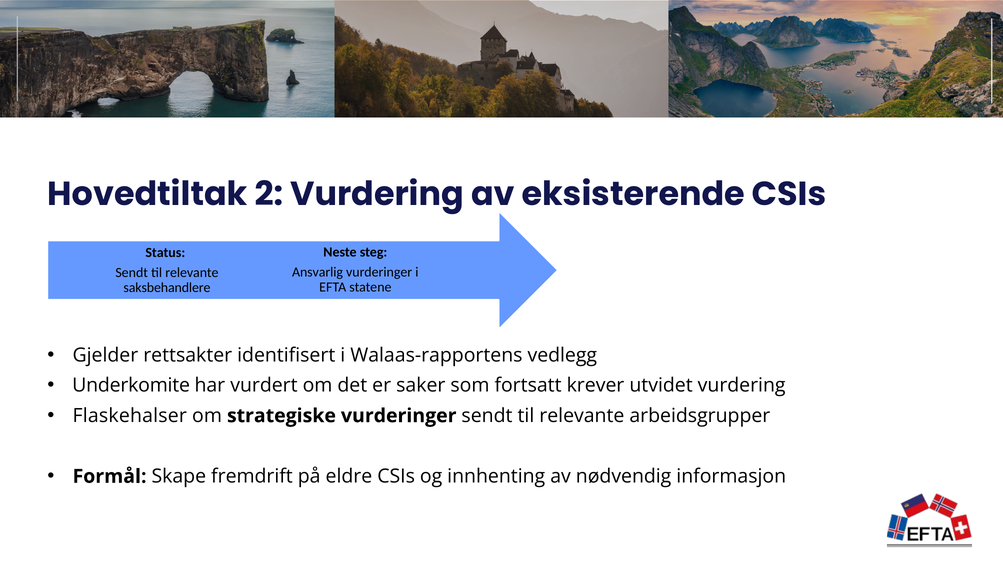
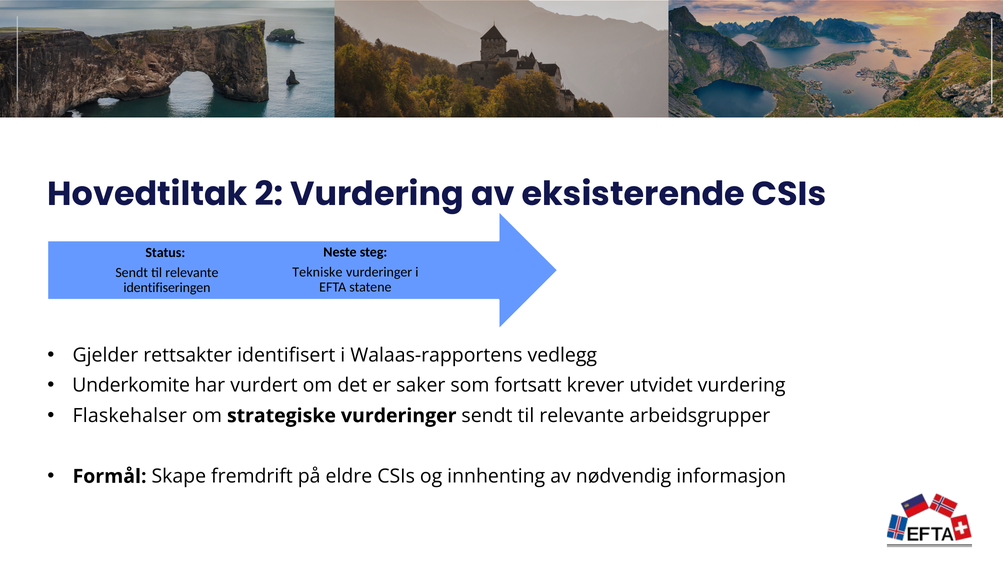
Ansvarlig: Ansvarlig -> Tekniske
saksbehandlere: saksbehandlere -> identifiseringen
